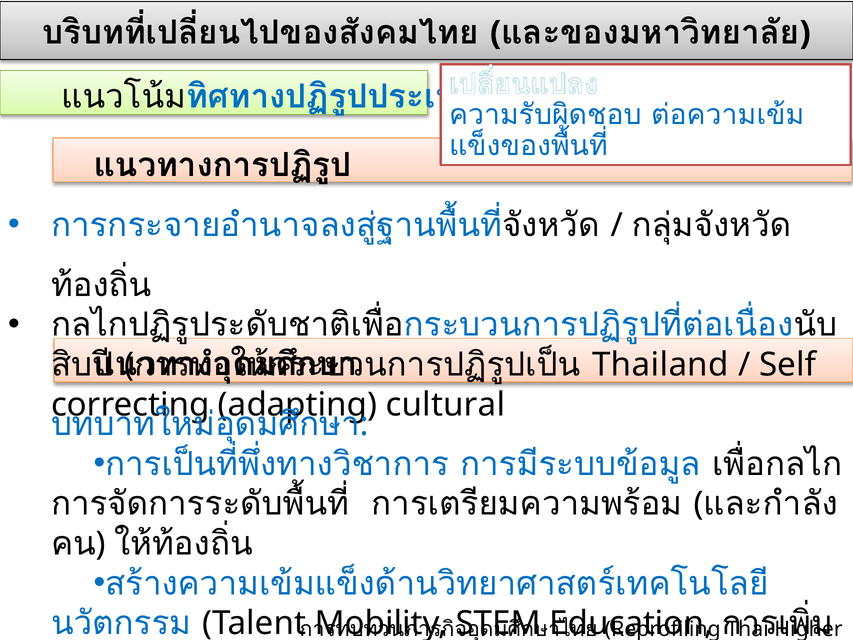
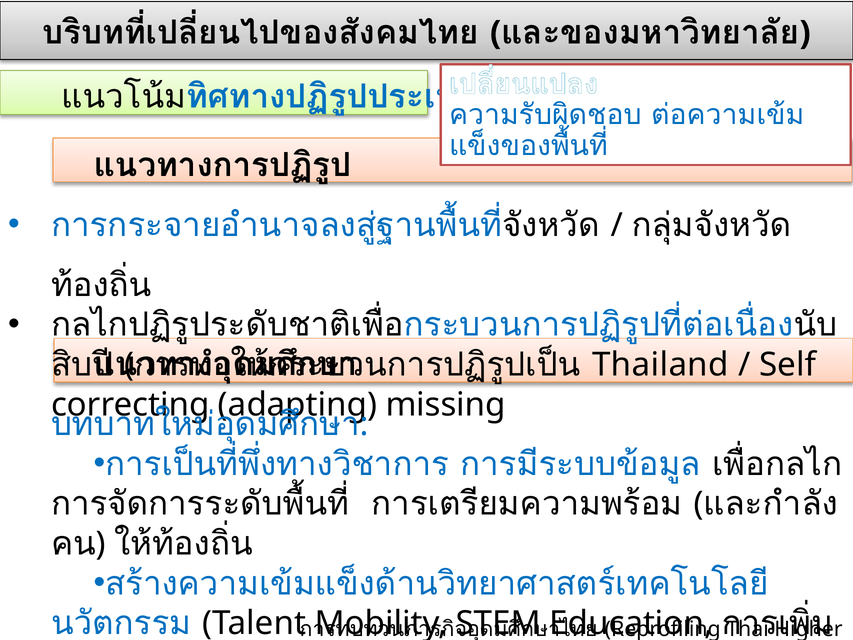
cultural: cultural -> missing
